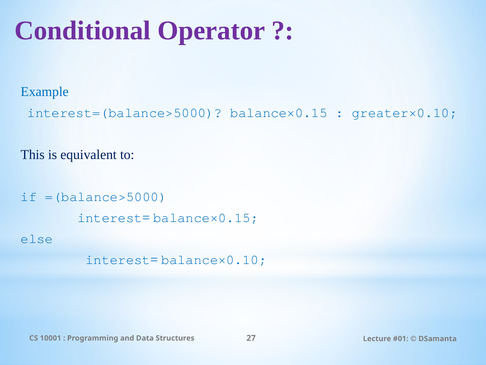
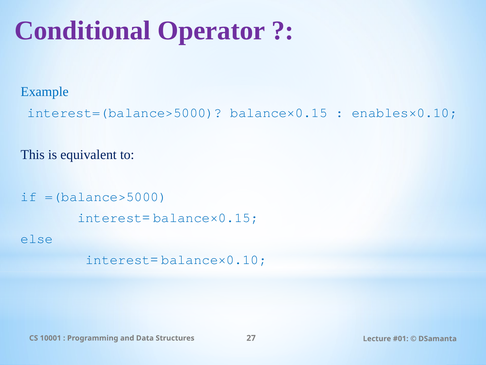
greater×0.10: greater×0.10 -> enables×0.10
